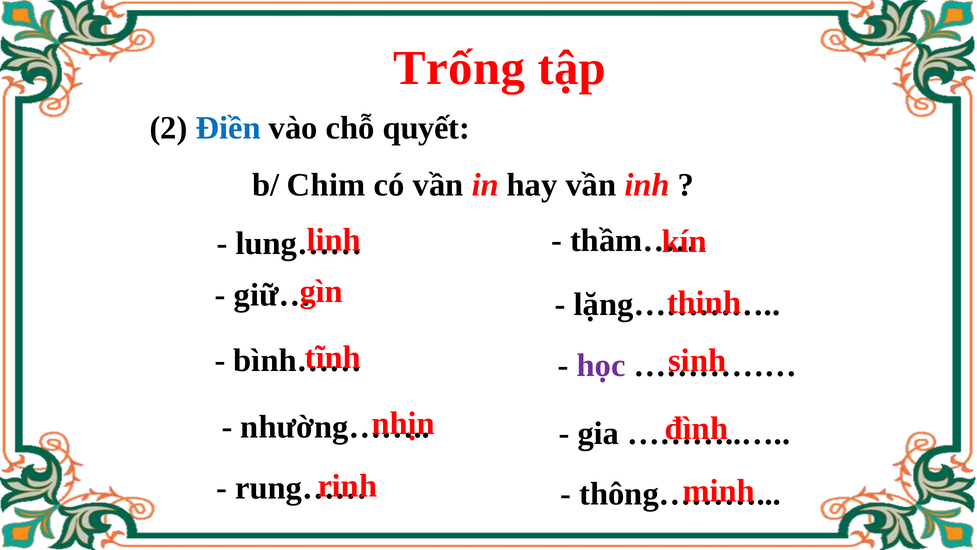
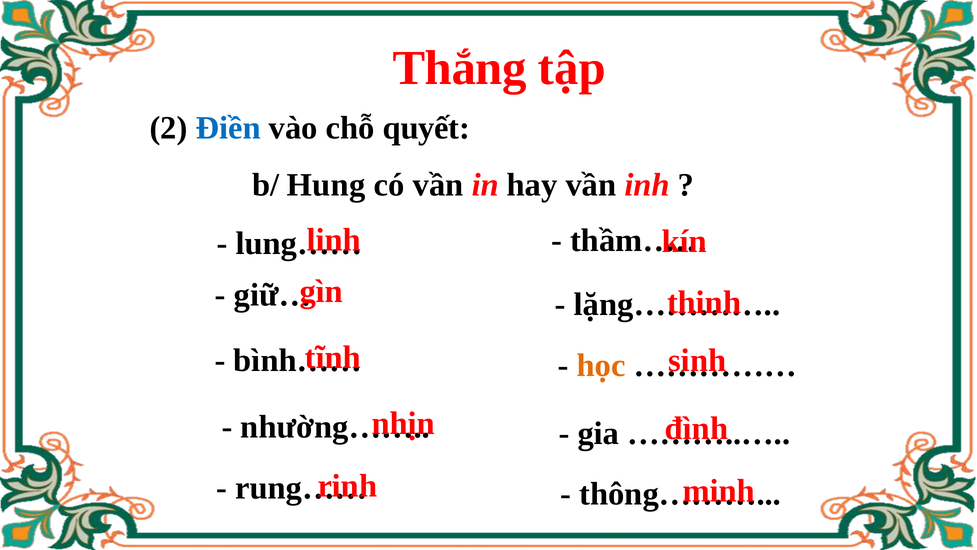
Trống: Trống -> Thắng
Chim: Chim -> Hung
học colour: purple -> orange
